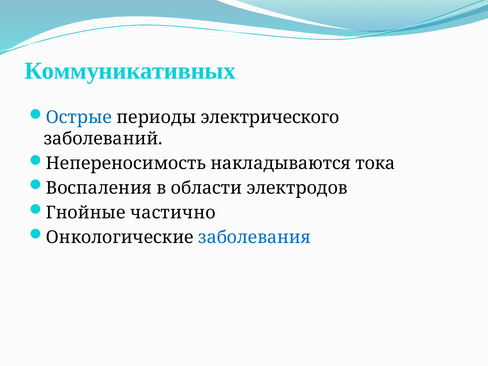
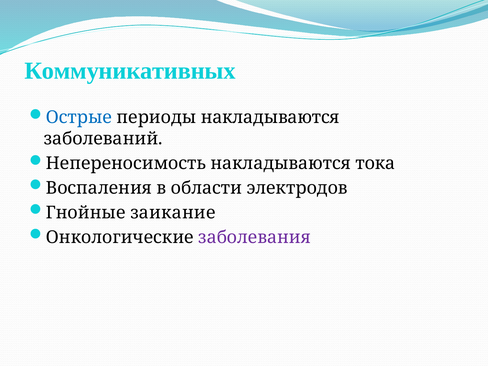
периоды электрического: электрического -> накладываются
частично: частично -> заикание
заболевания colour: blue -> purple
